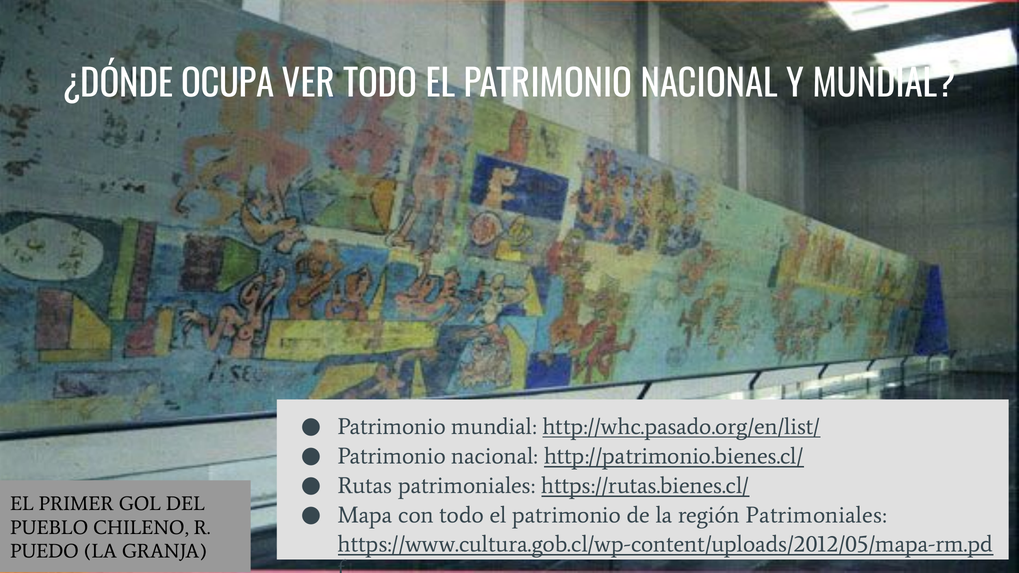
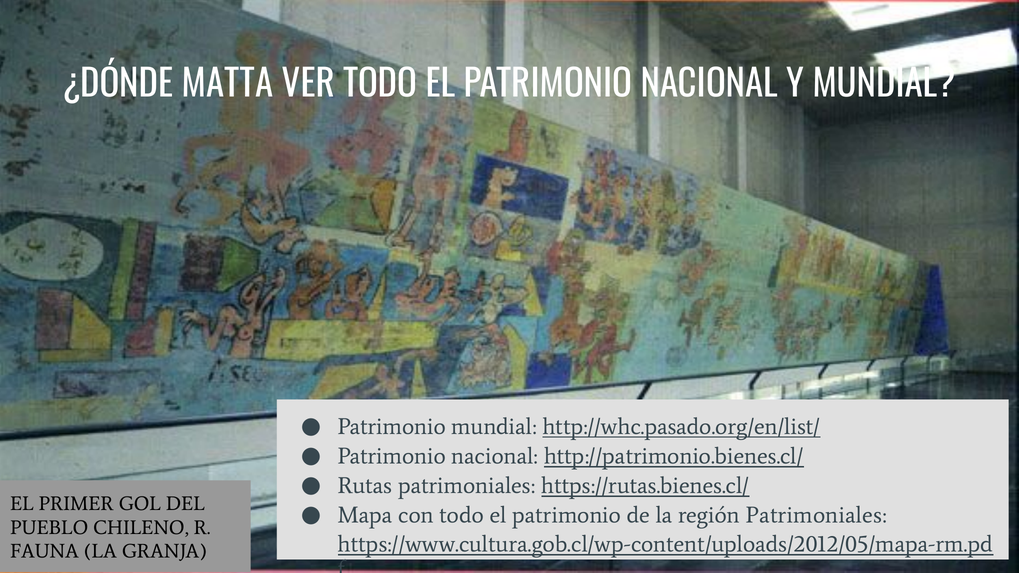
OCUPA: OCUPA -> MATTA
PUEDO: PUEDO -> FAUNA
